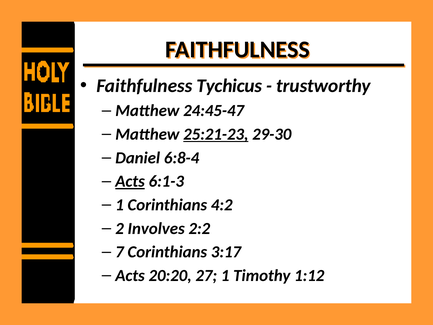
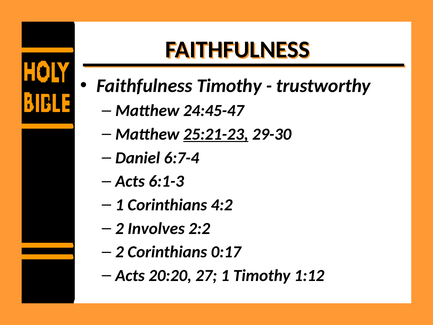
Faithfulness Tychicus: Tychicus -> Timothy
6:8-4: 6:8-4 -> 6:7-4
Acts at (130, 181) underline: present -> none
7 at (120, 252): 7 -> 2
3:17: 3:17 -> 0:17
